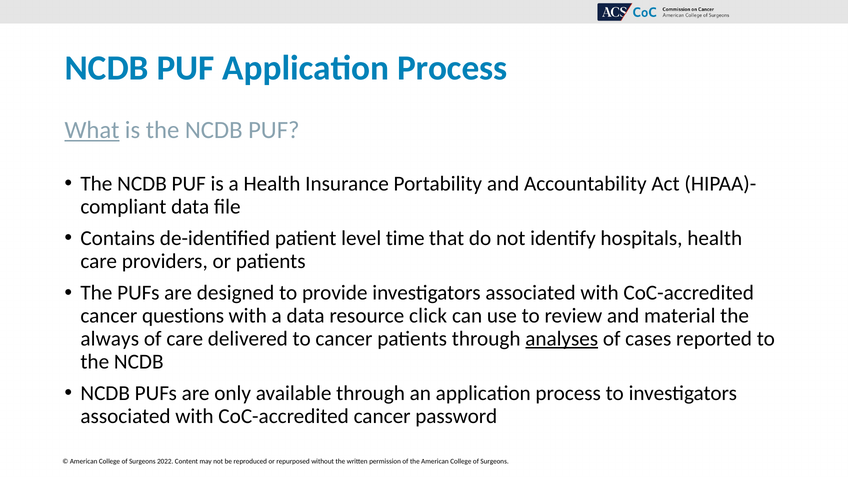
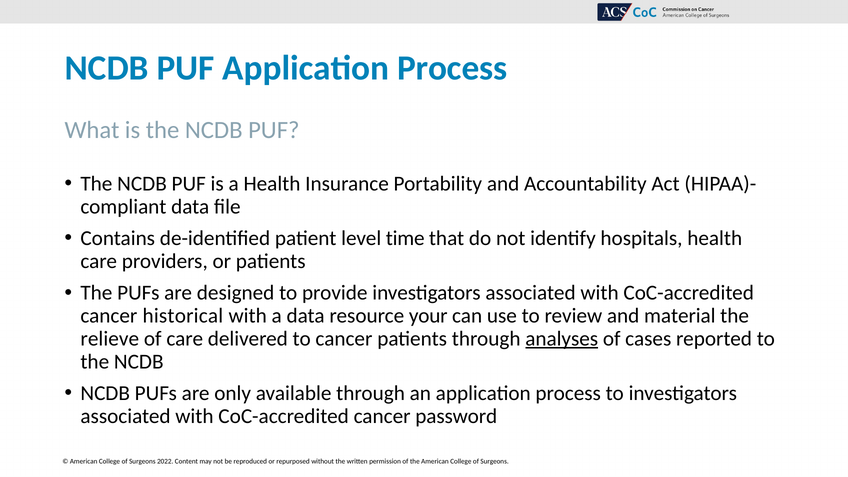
What underline: present -> none
questions: questions -> historical
click: click -> your
always: always -> relieve
